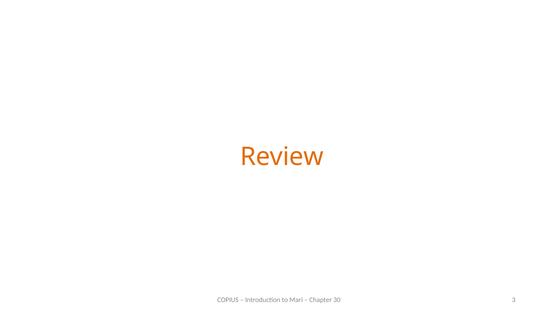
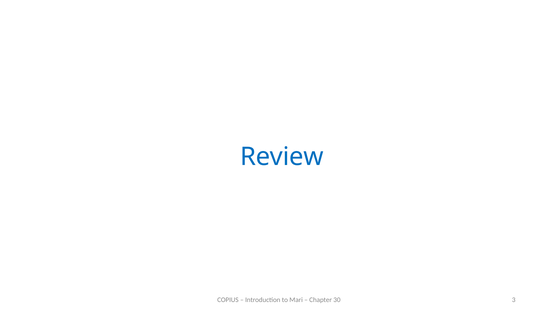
Review colour: orange -> blue
